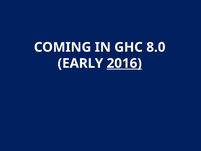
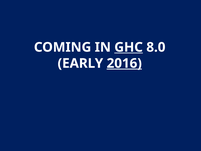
GHC underline: none -> present
